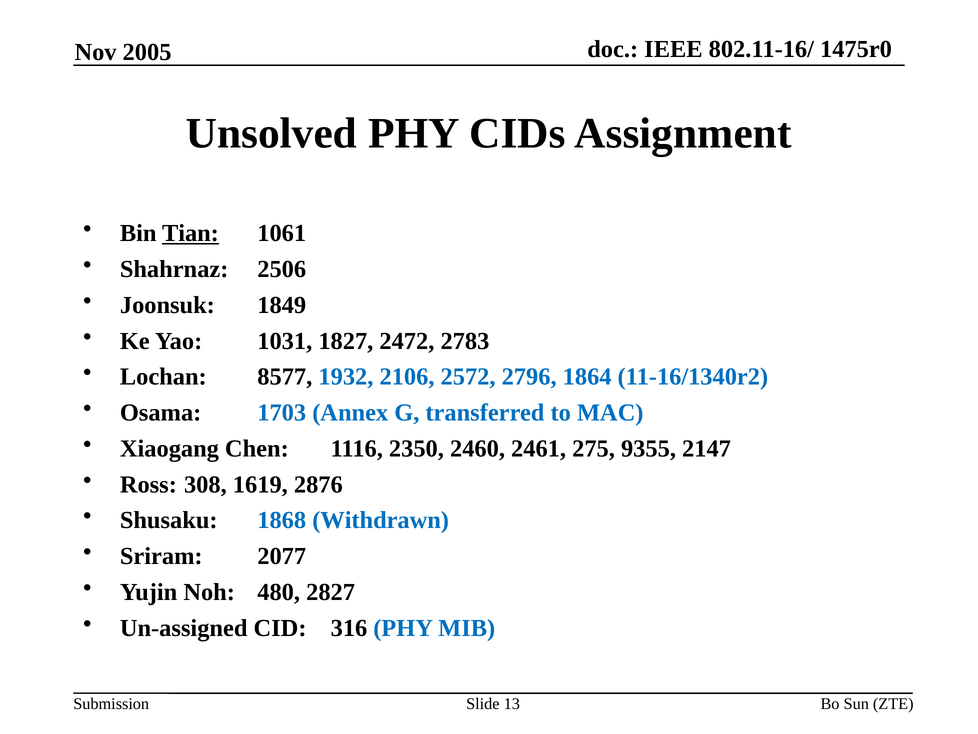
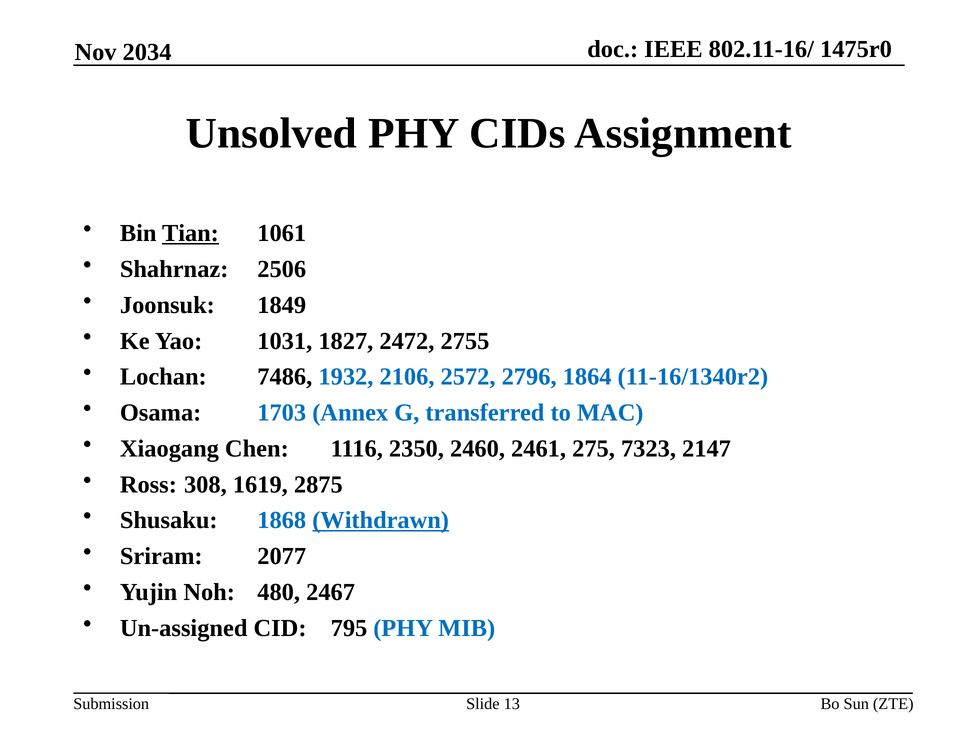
2005: 2005 -> 2034
2783: 2783 -> 2755
8577: 8577 -> 7486
9355: 9355 -> 7323
2876: 2876 -> 2875
Withdrawn underline: none -> present
2827: 2827 -> 2467
316: 316 -> 795
